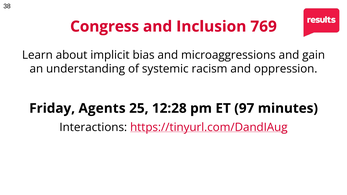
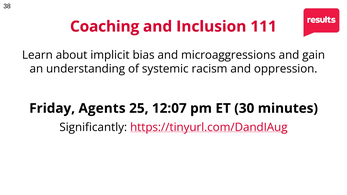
Congress: Congress -> Coaching
769: 769 -> 111
12:28: 12:28 -> 12:07
97: 97 -> 30
Interactions: Interactions -> Significantly
